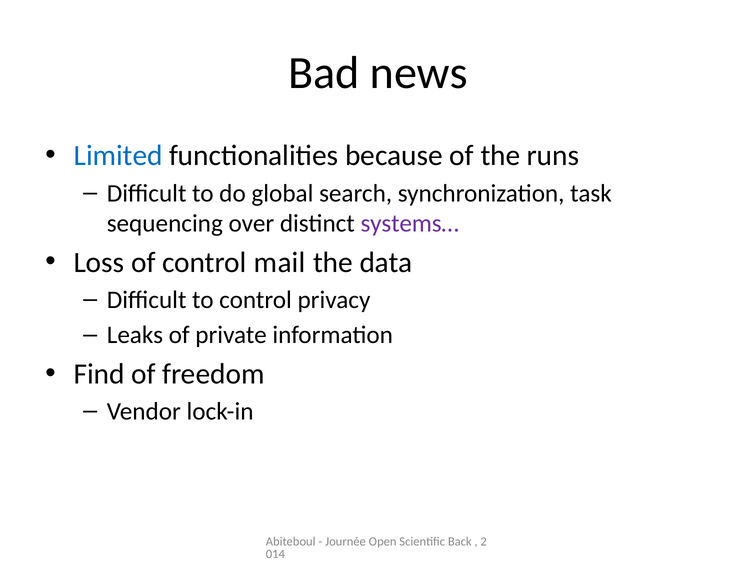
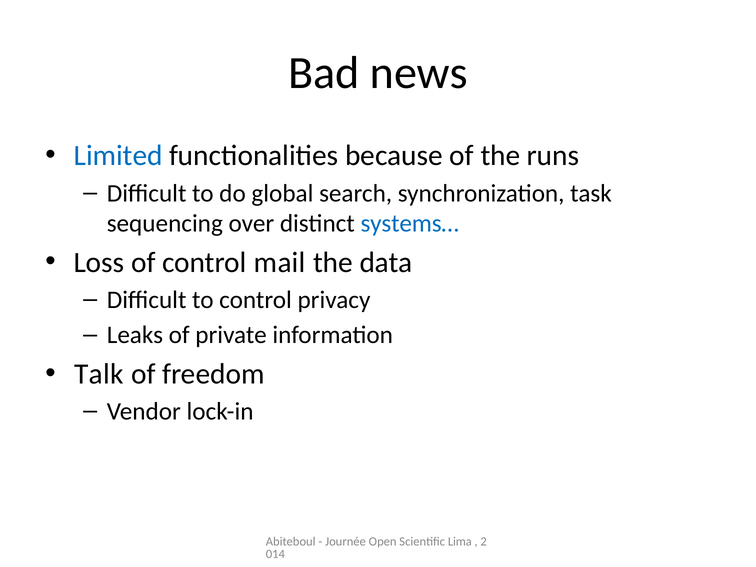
systems… colour: purple -> blue
Find: Find -> Talk
Back: Back -> Lima
